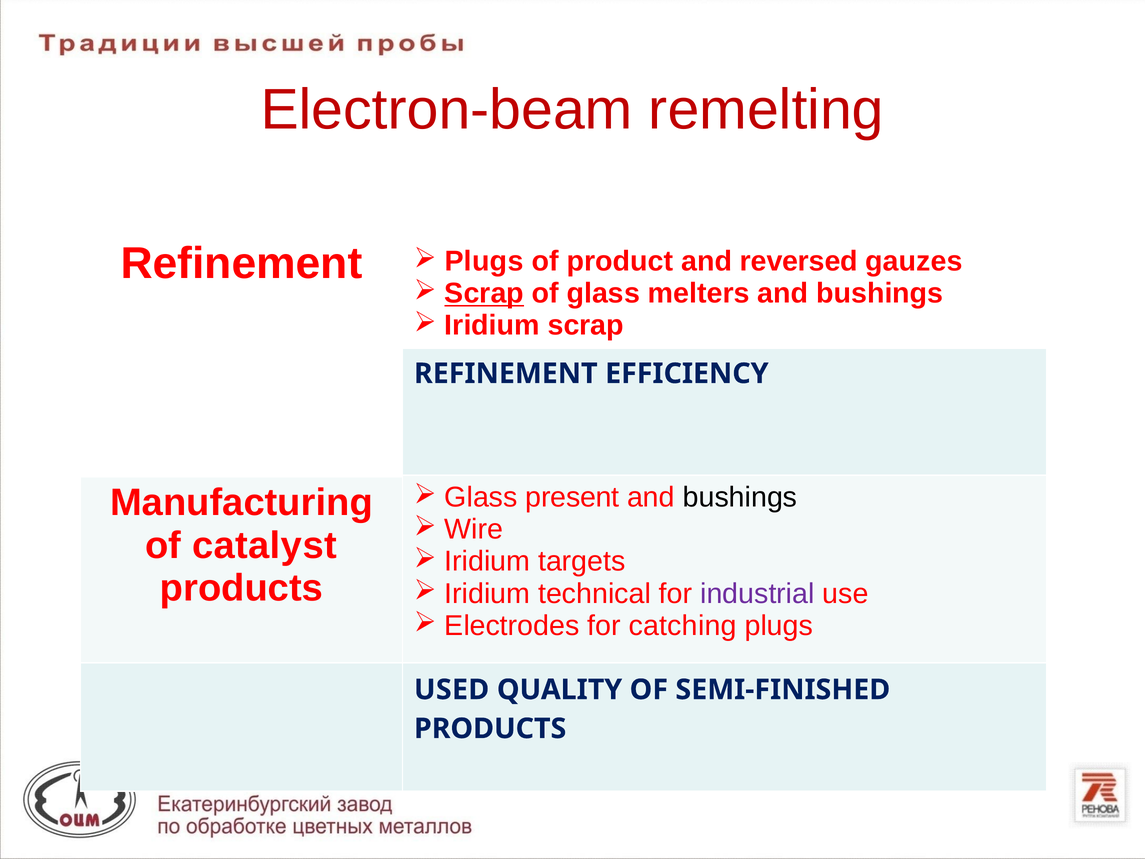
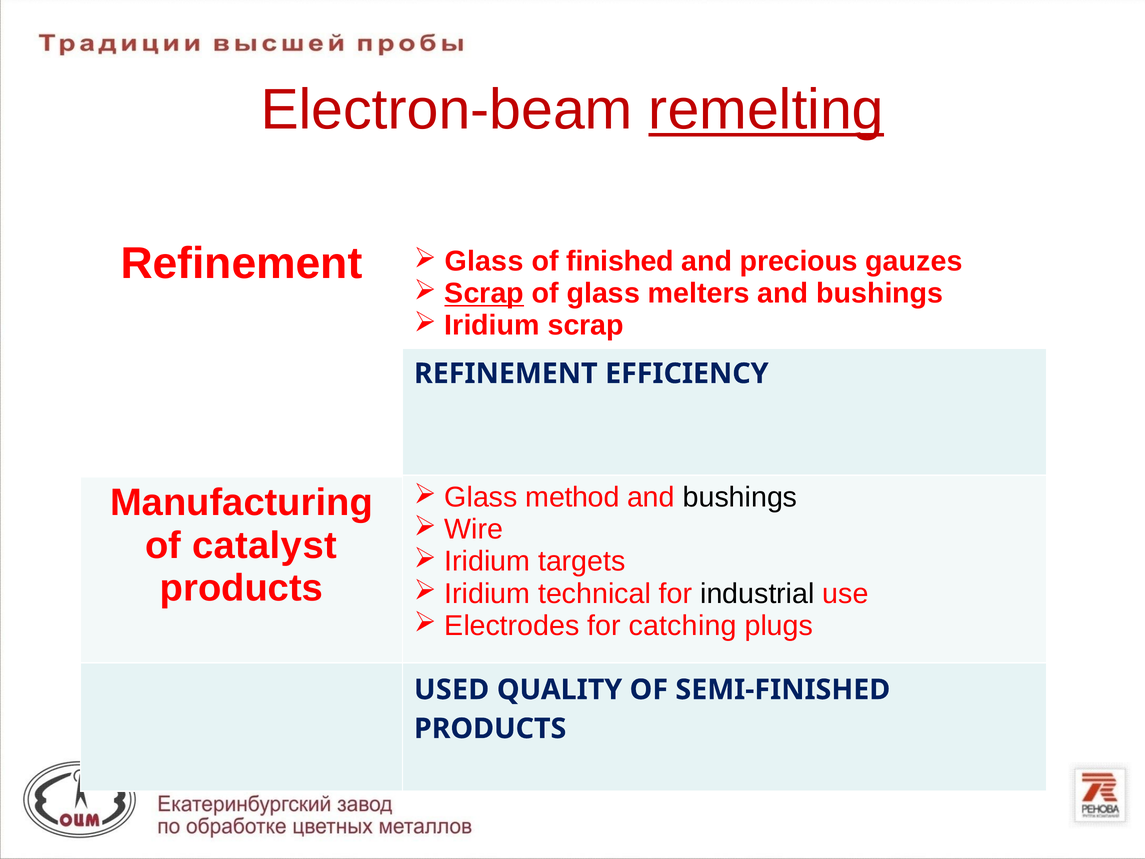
remelting underline: none -> present
Plugs at (484, 261): Plugs -> Glass
product: product -> finished
reversed: reversed -> precious
present: present -> method
industrial colour: purple -> black
